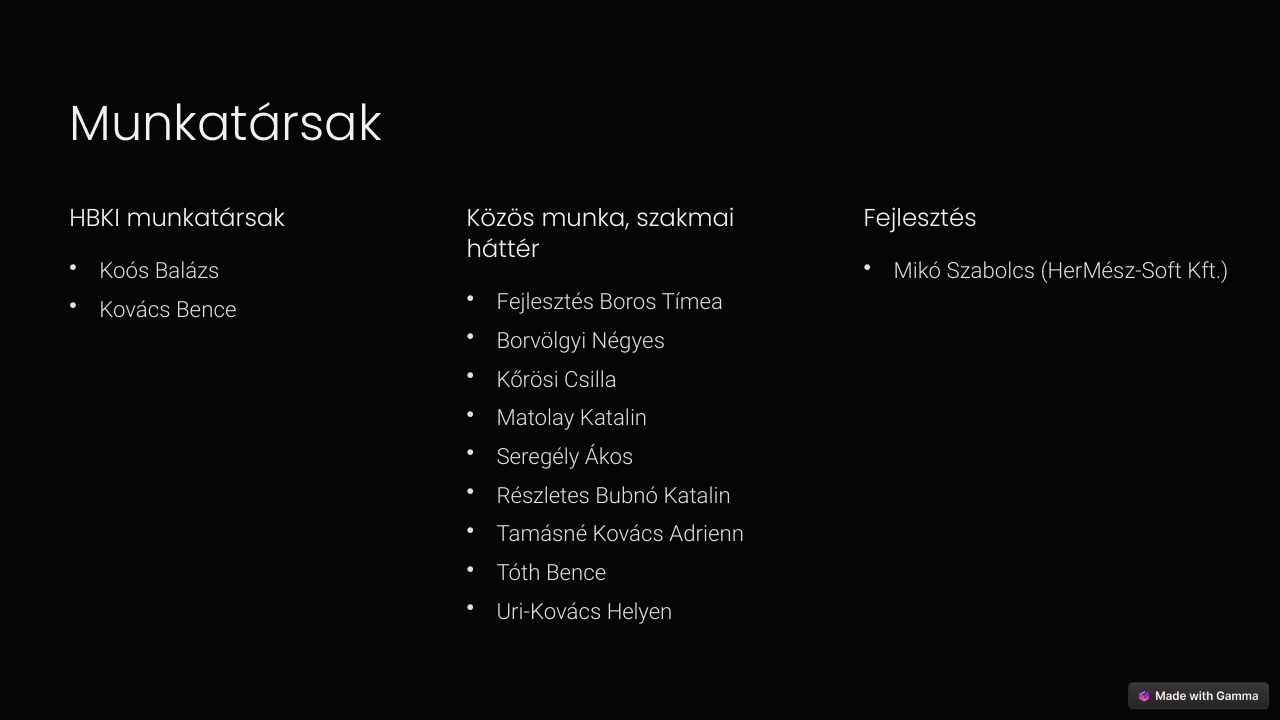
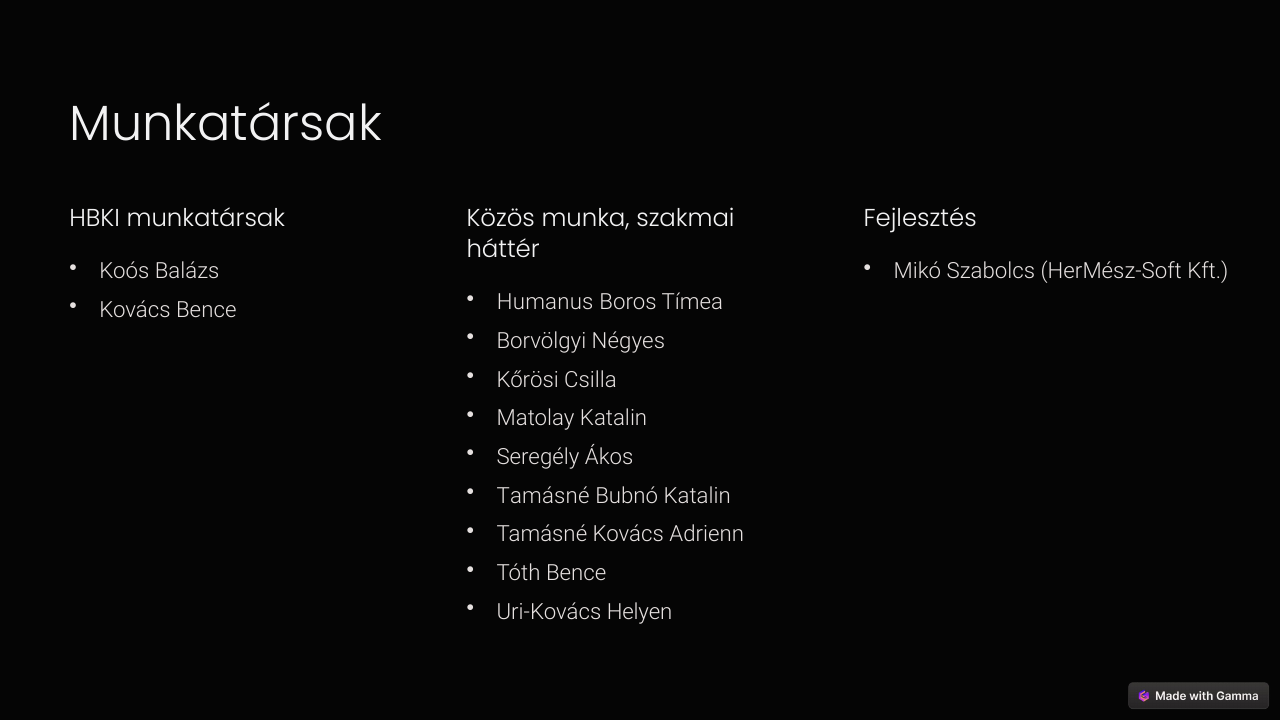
Fejlesztés at (545, 302): Fejlesztés -> Humanus
Részletes at (543, 496): Részletes -> Tamásné
